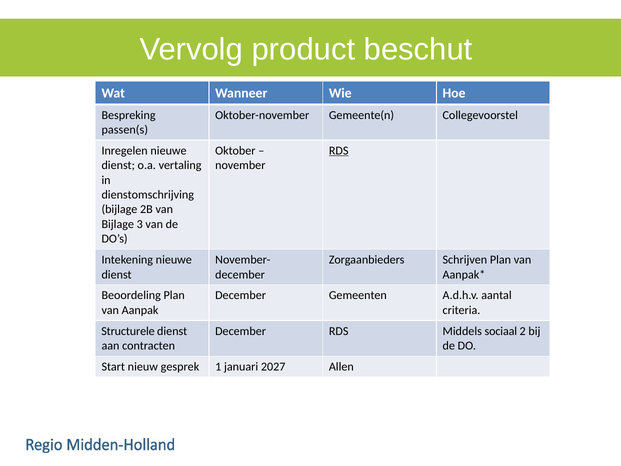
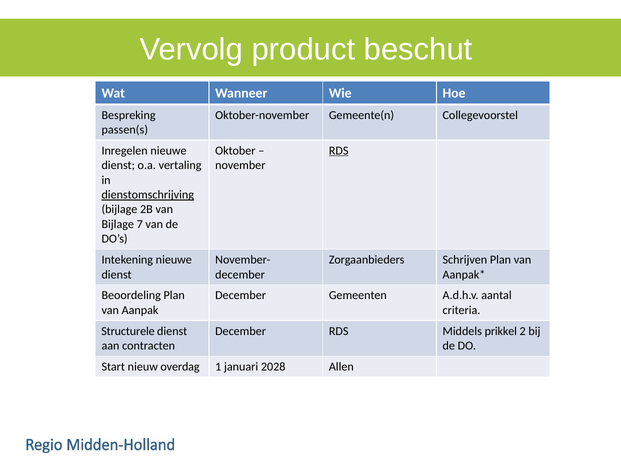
dienstomschrijving underline: none -> present
3: 3 -> 7
sociaal: sociaal -> prikkel
gesprek: gesprek -> overdag
2027: 2027 -> 2028
